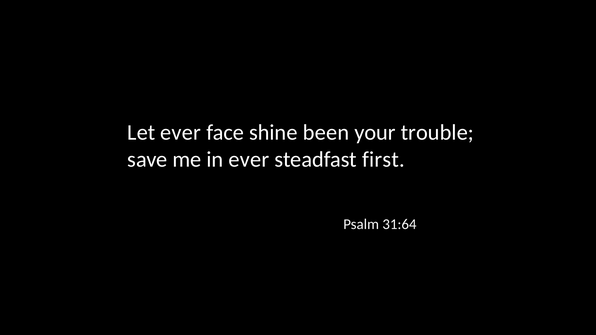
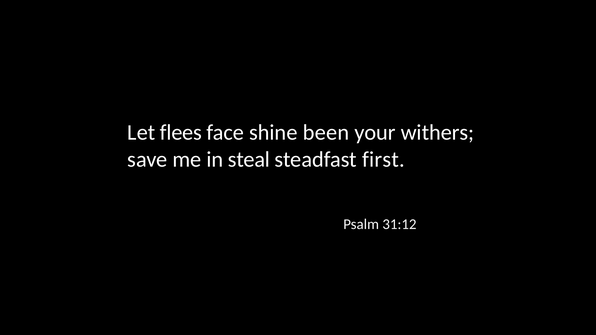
Let ever: ever -> flees
trouble: trouble -> withers
in ever: ever -> steal
31:64: 31:64 -> 31:12
